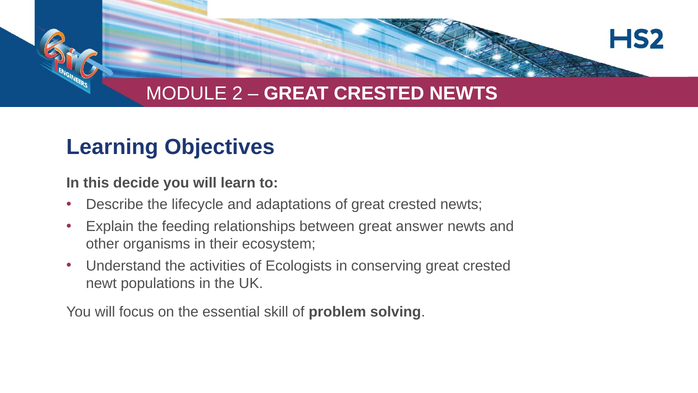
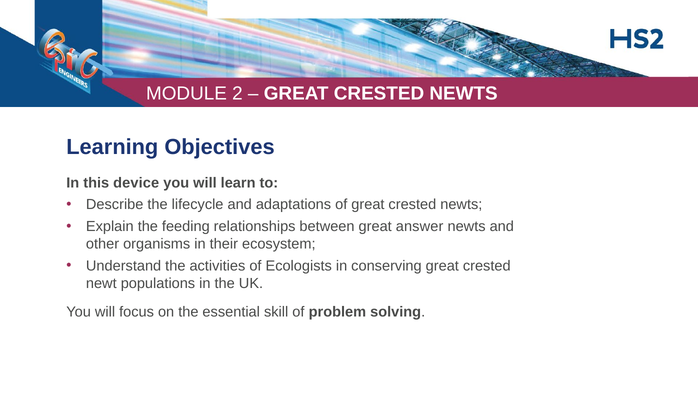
decide: decide -> device
